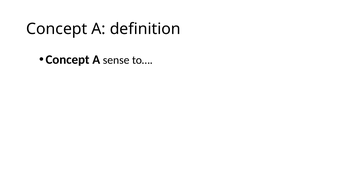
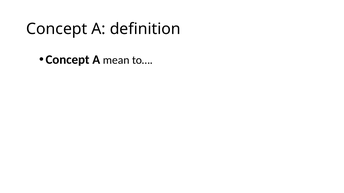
sense: sense -> mean
